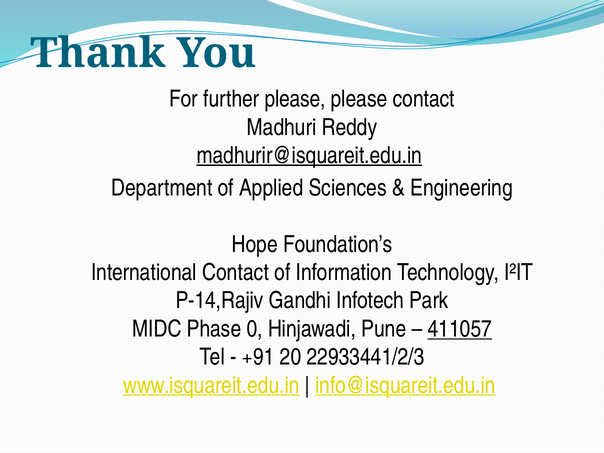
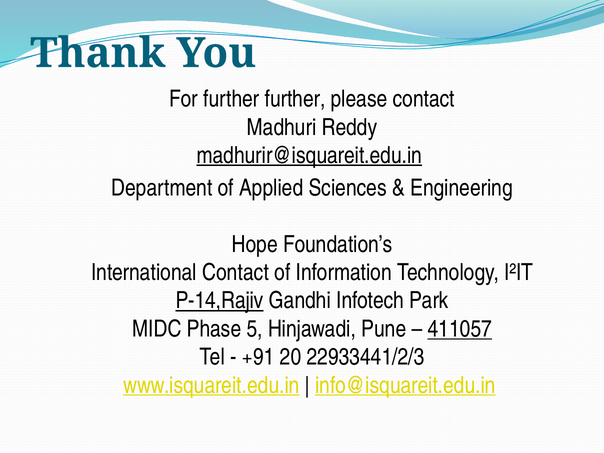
further please: please -> further
P-14,Rajiv underline: none -> present
0: 0 -> 5
